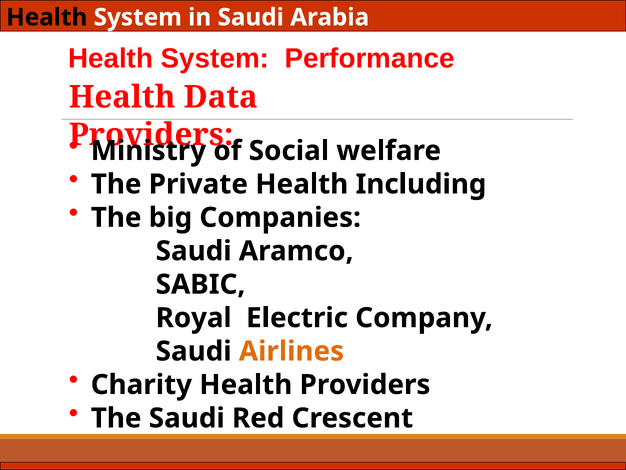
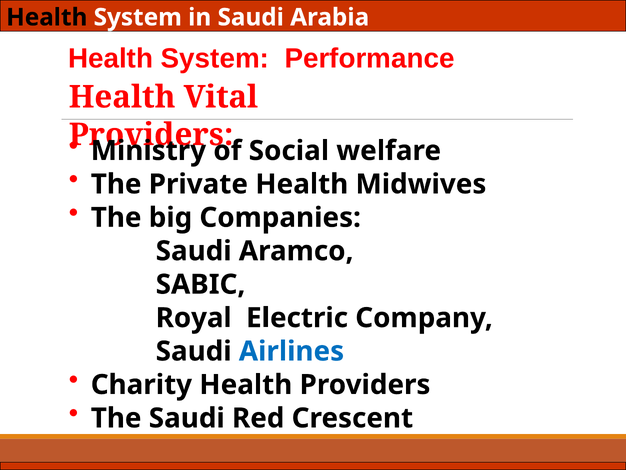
Data: Data -> Vital
Including: Including -> Midwives
Airlines colour: orange -> blue
